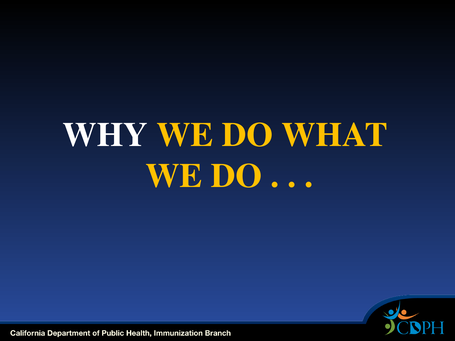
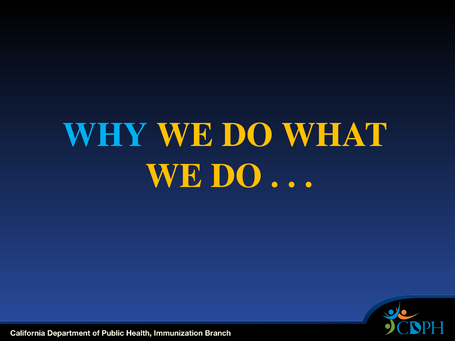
WHY colour: white -> light blue
